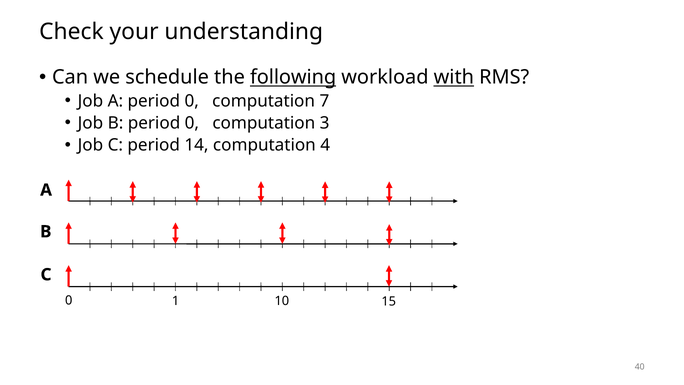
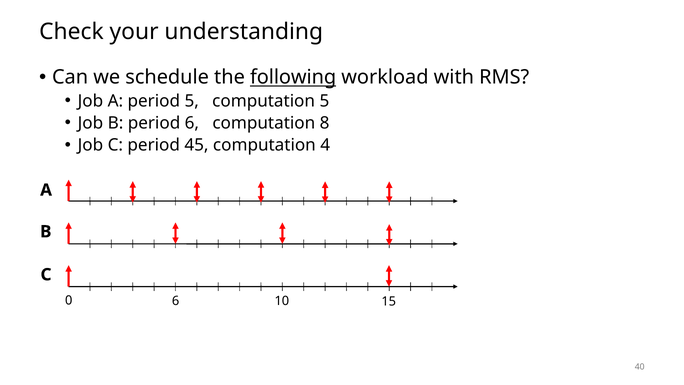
with underline: present -> none
A period 0: 0 -> 5
computation 7: 7 -> 5
B period 0: 0 -> 6
3: 3 -> 8
14: 14 -> 45
0 1: 1 -> 6
